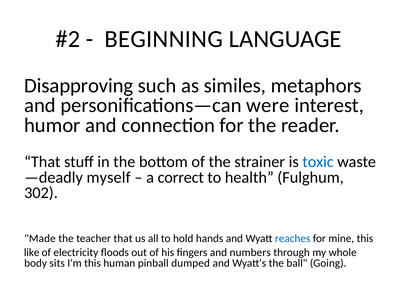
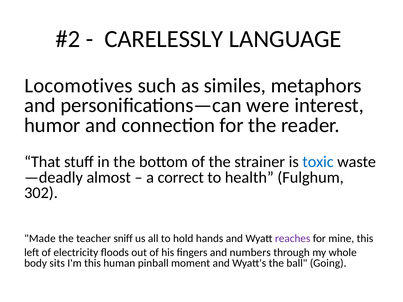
BEGINNING: BEGINNING -> CARELESSLY
Disapproving: Disapproving -> Locomotives
myself: myself -> almost
teacher that: that -> sniff
reaches colour: blue -> purple
like: like -> left
dumped: dumped -> moment
